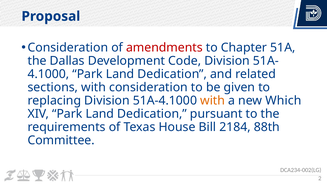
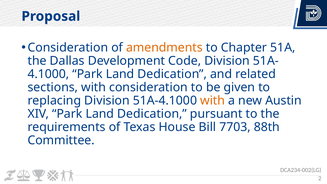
amendments colour: red -> orange
Which: Which -> Austin
2184: 2184 -> 7703
